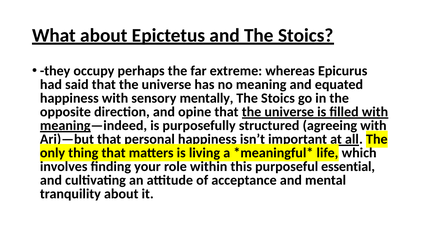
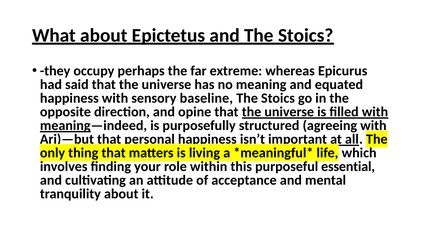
mentally: mentally -> baseline
